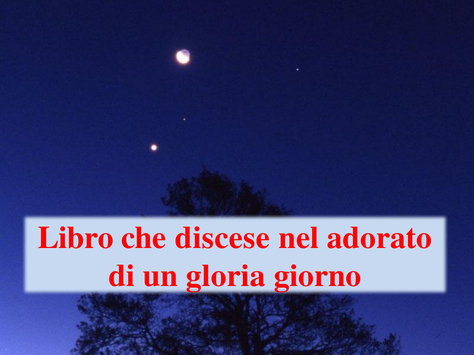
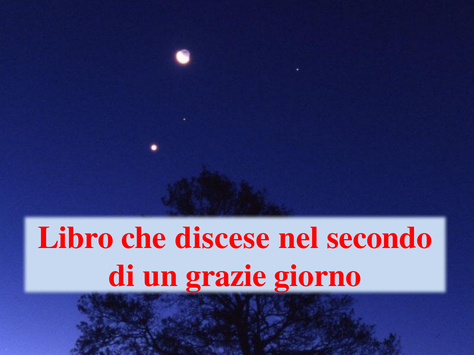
adorato: adorato -> secondo
gloria: gloria -> grazie
